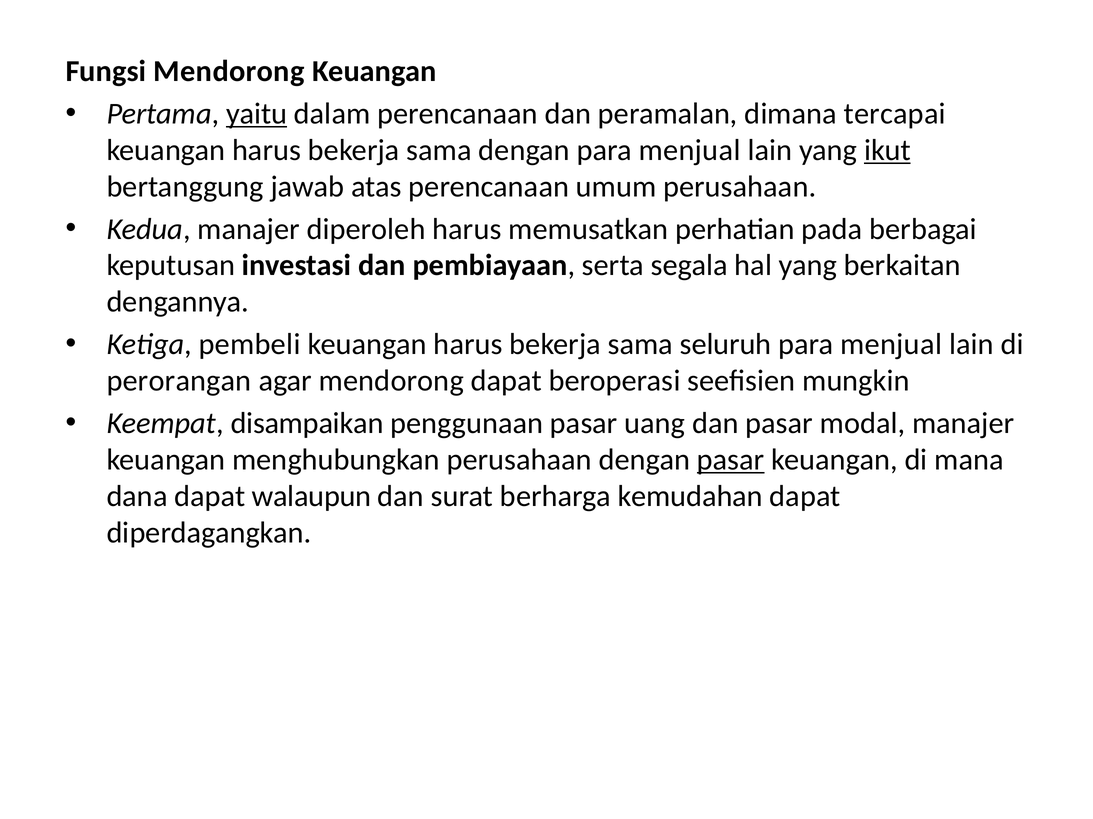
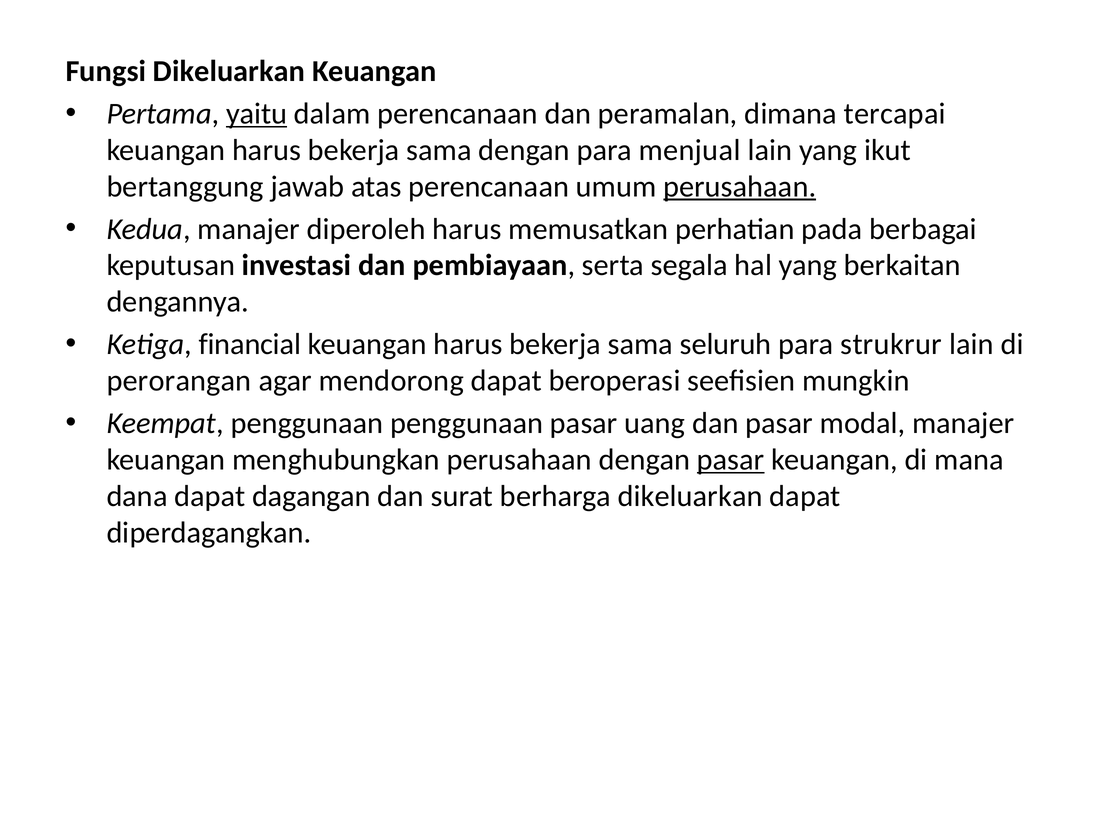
Fungsi Mendorong: Mendorong -> Dikeluarkan
ikut underline: present -> none
perusahaan at (740, 187) underline: none -> present
pembeli: pembeli -> financial
menjual at (891, 345): menjual -> strukrur
Keempat disampaikan: disampaikan -> penggunaan
walaupun: walaupun -> dagangan
berharga kemudahan: kemudahan -> dikeluarkan
